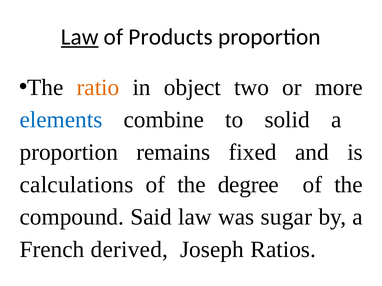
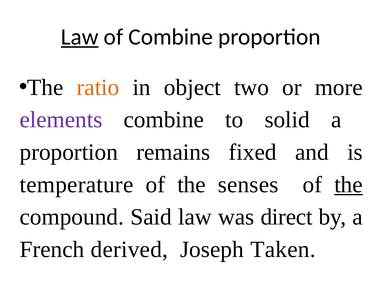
of Products: Products -> Combine
elements colour: blue -> purple
calculations: calculations -> temperature
degree: degree -> senses
the at (348, 185) underline: none -> present
sugar: sugar -> direct
Ratios: Ratios -> Taken
